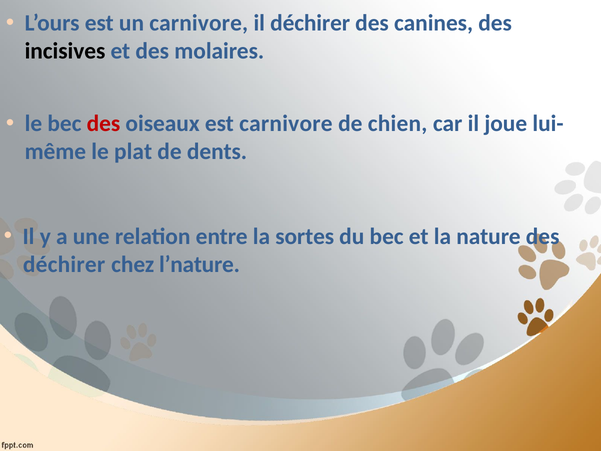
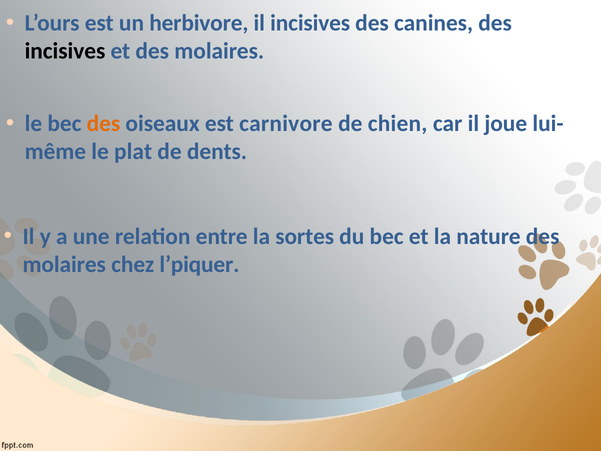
un carnivore: carnivore -> herbivore
il déchirer: déchirer -> incisives
des at (103, 124) colour: red -> orange
déchirer at (64, 264): déchirer -> molaires
l’nature: l’nature -> l’piquer
